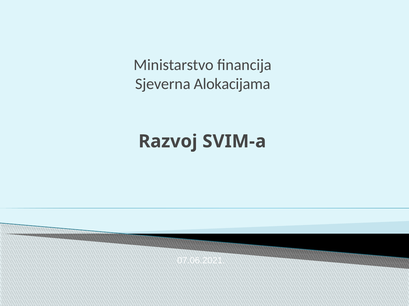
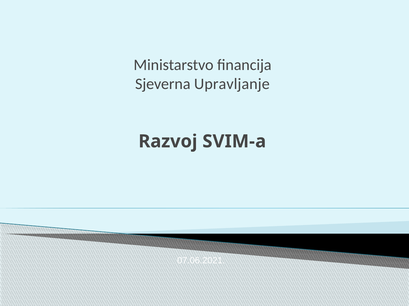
Alokacijama: Alokacijama -> Upravljanje
